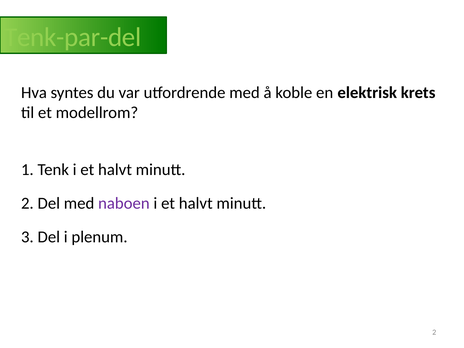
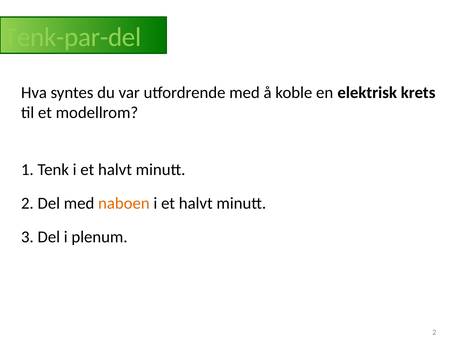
naboen colour: purple -> orange
